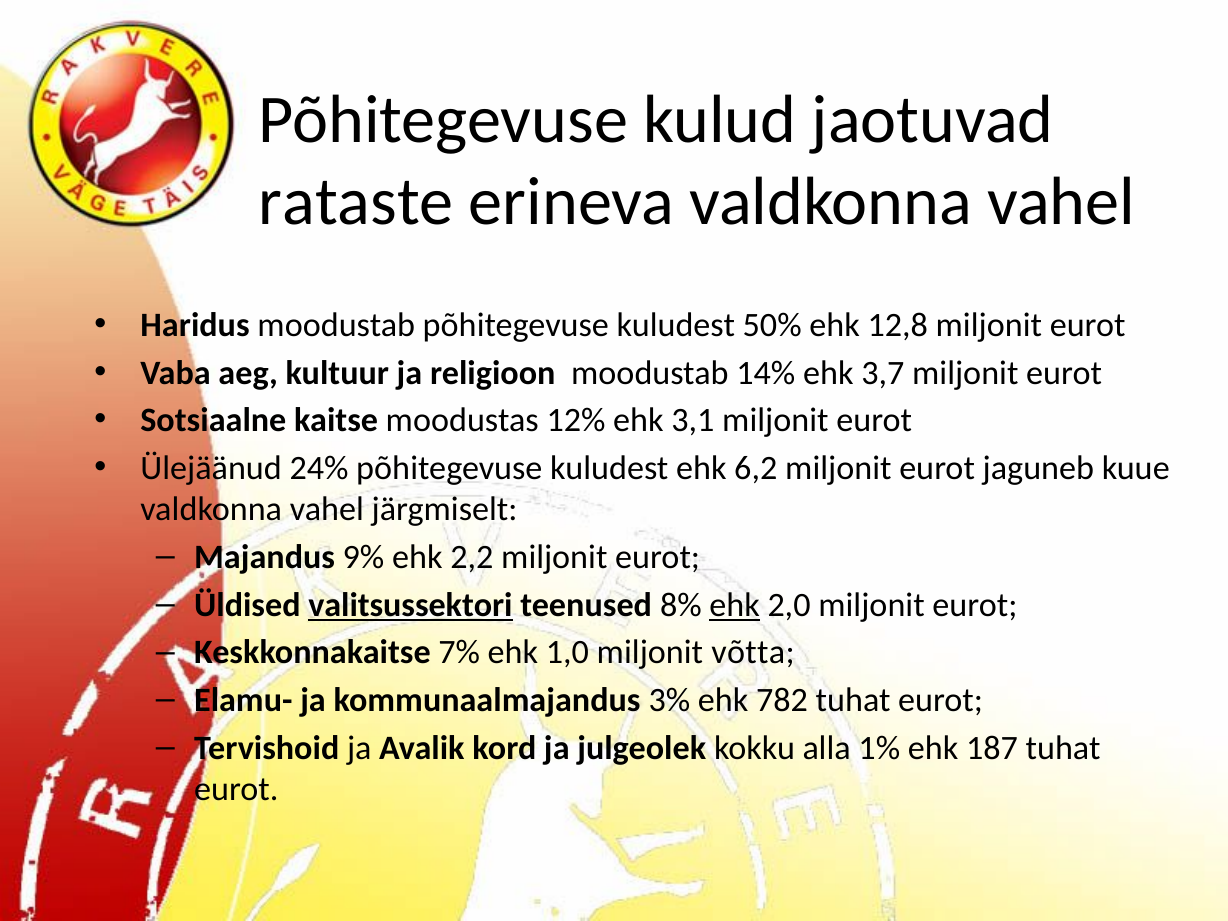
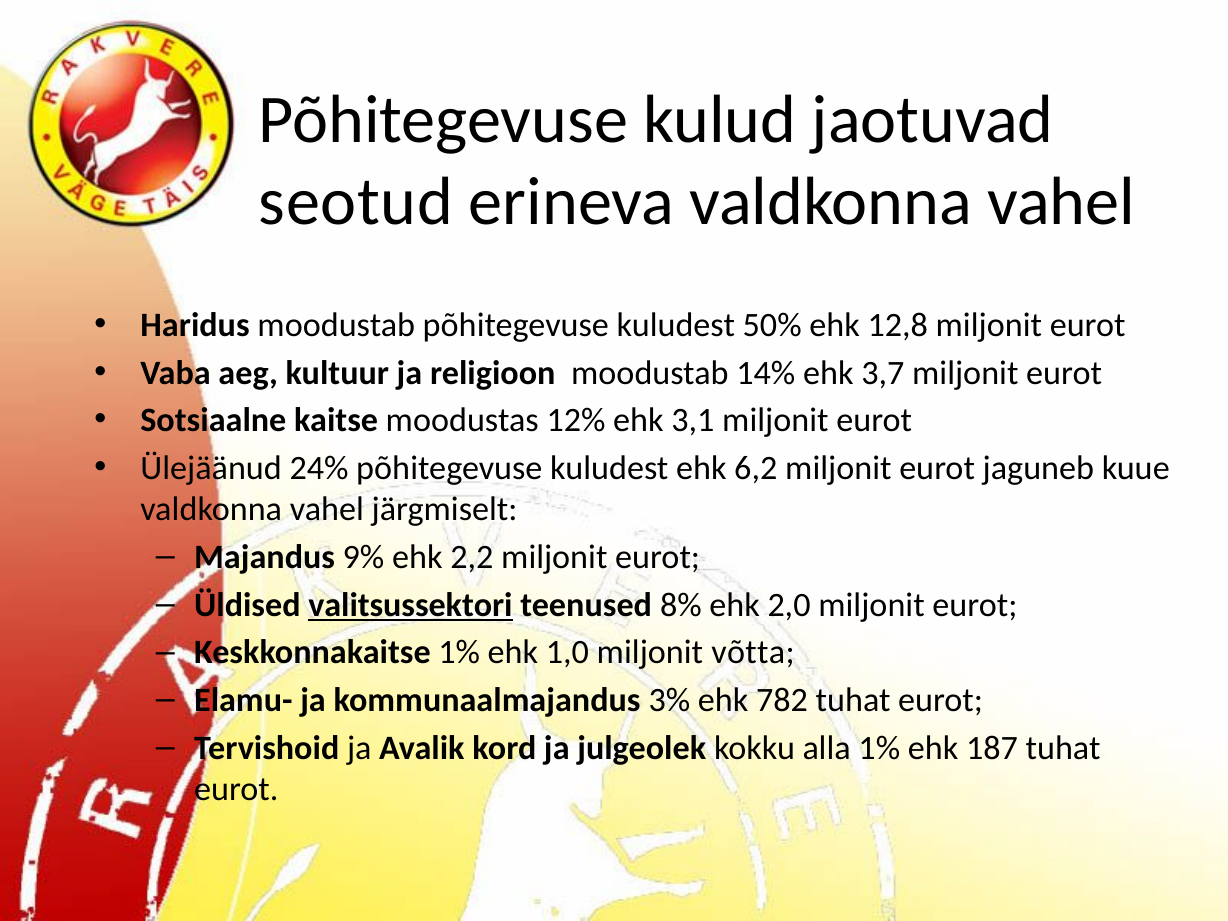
rataste: rataste -> seotud
ehk at (735, 605) underline: present -> none
Keskkonnakaitse 7%: 7% -> 1%
